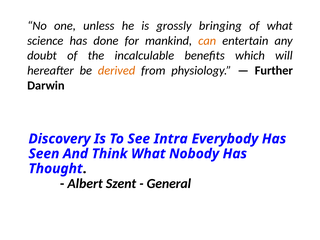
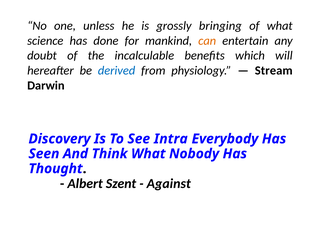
derived colour: orange -> blue
Further: Further -> Stream
General: General -> Against
